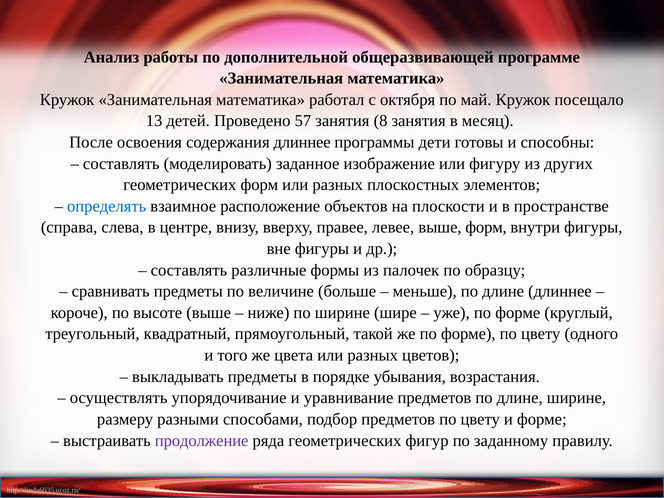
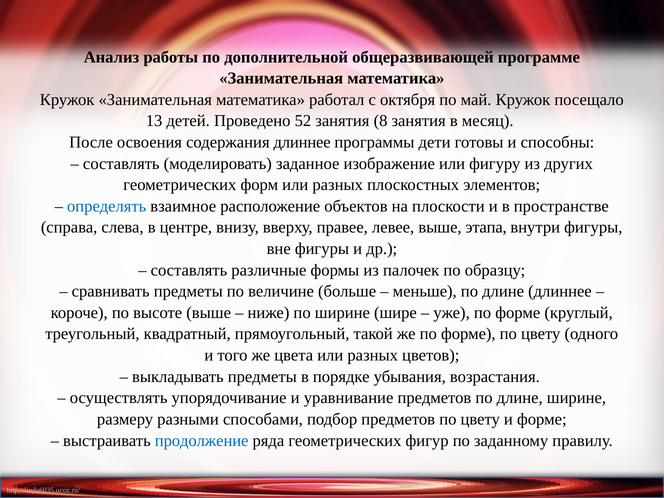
57: 57 -> 52
выше форм: форм -> этапа
продолжение colour: purple -> blue
